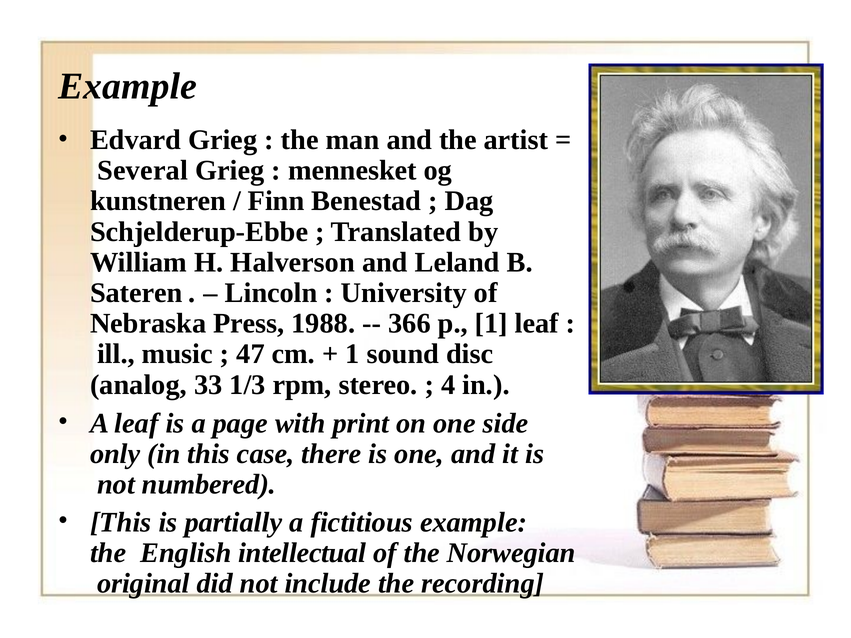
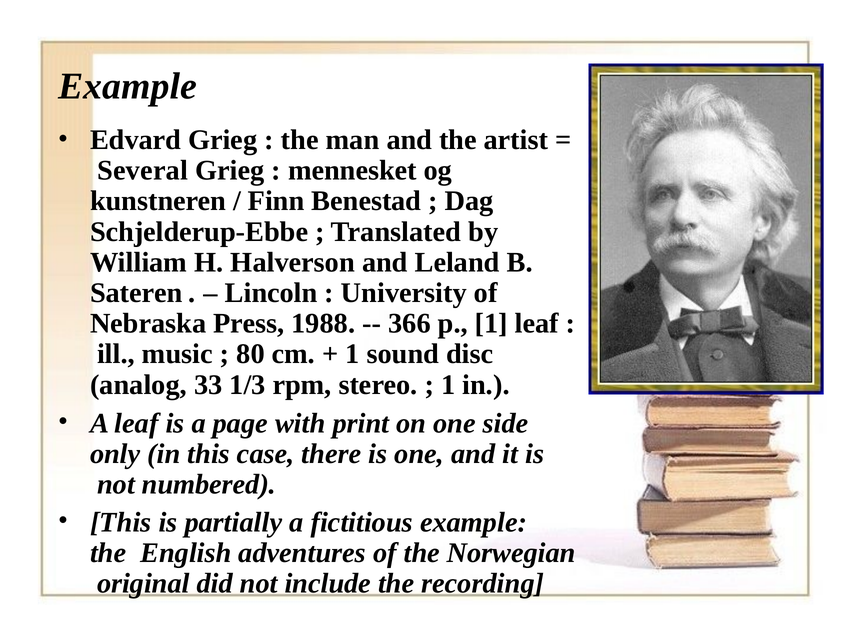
47: 47 -> 80
4 at (448, 385): 4 -> 1
intellectual: intellectual -> adventures
